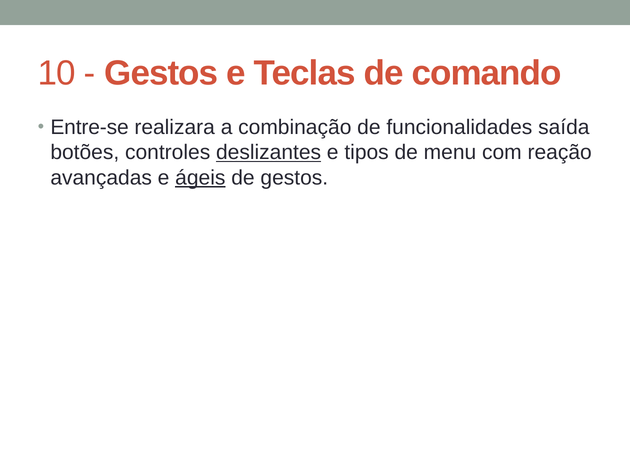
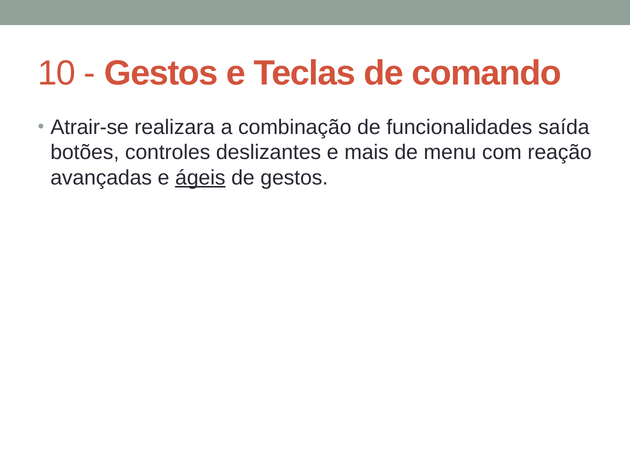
Entre-se: Entre-se -> Atrair-se
deslizantes underline: present -> none
tipos: tipos -> mais
